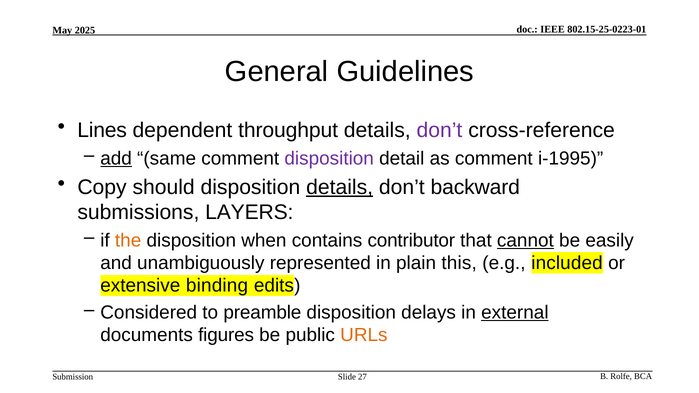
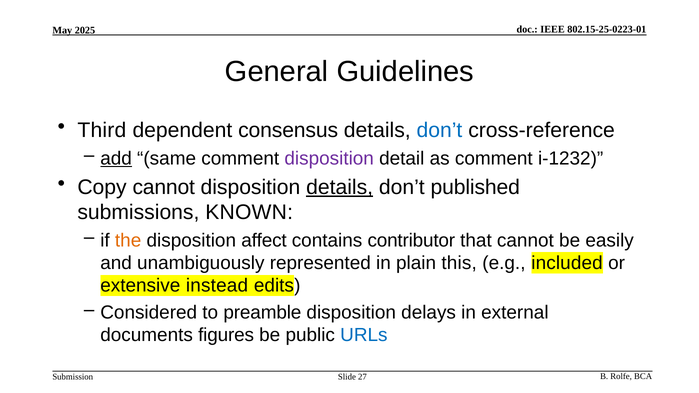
Lines: Lines -> Third
throughput: throughput -> consensus
don’t at (439, 130) colour: purple -> blue
i-1995: i-1995 -> i-1232
Copy should: should -> cannot
backward: backward -> published
LAYERS: LAYERS -> KNOWN
when: when -> affect
cannot at (525, 240) underline: present -> none
binding: binding -> instead
external underline: present -> none
URLs colour: orange -> blue
